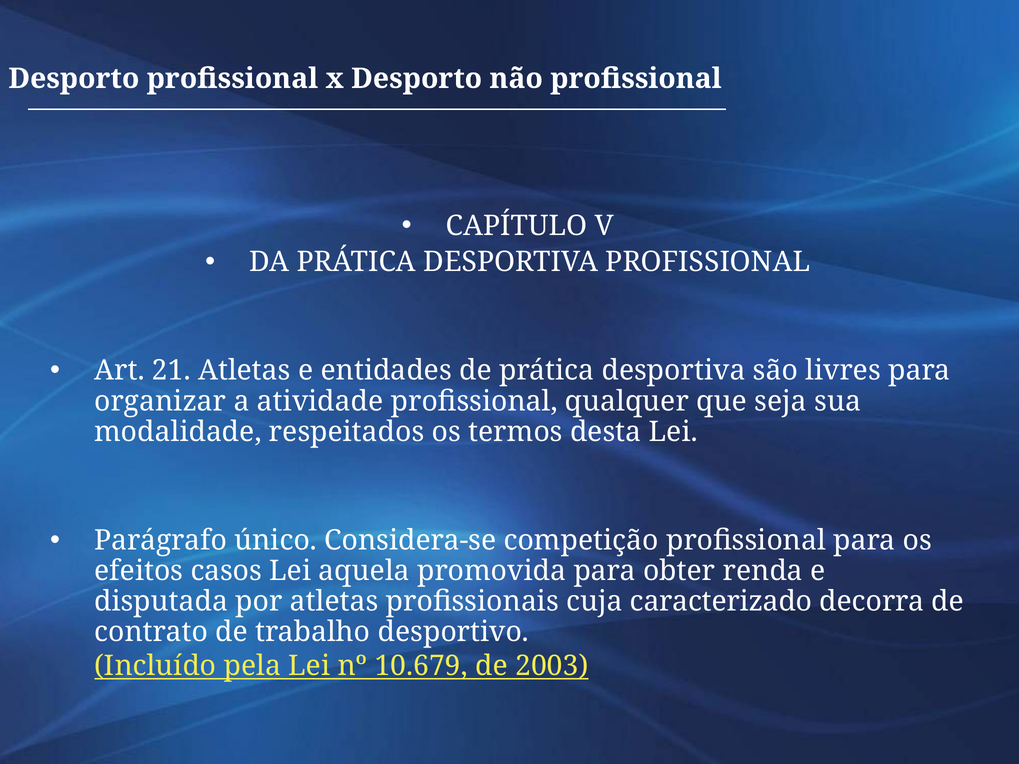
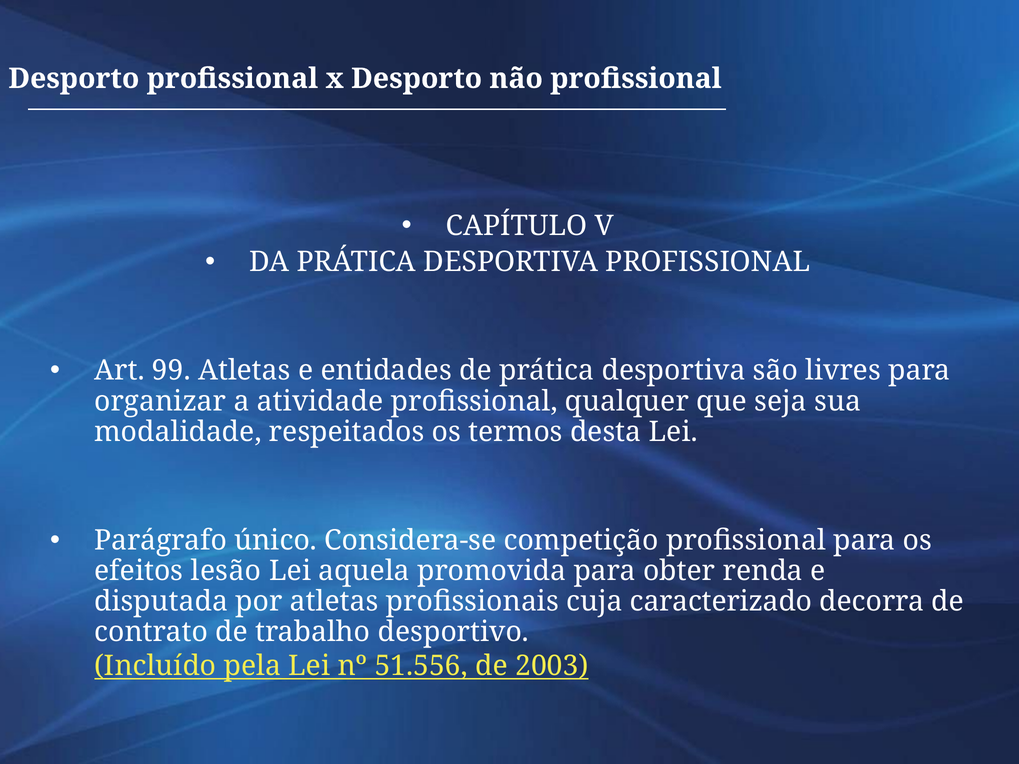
21: 21 -> 99
casos: casos -> lesão
10.679: 10.679 -> 51.556
